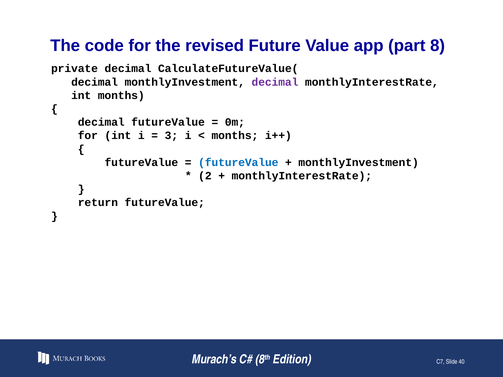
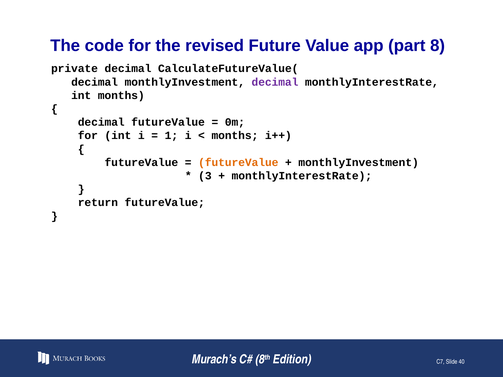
3: 3 -> 1
futureValue at (238, 163) colour: blue -> orange
2: 2 -> 3
